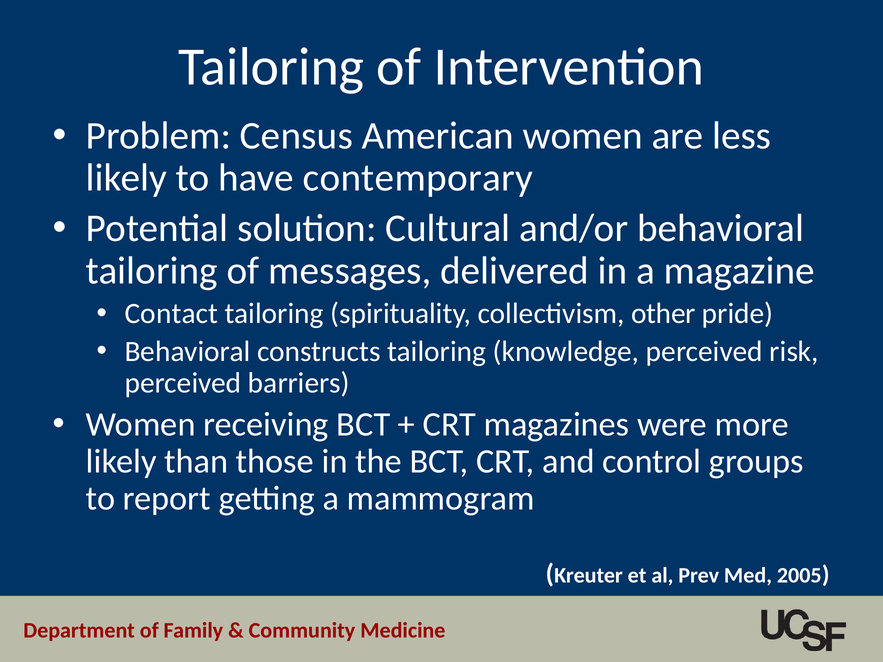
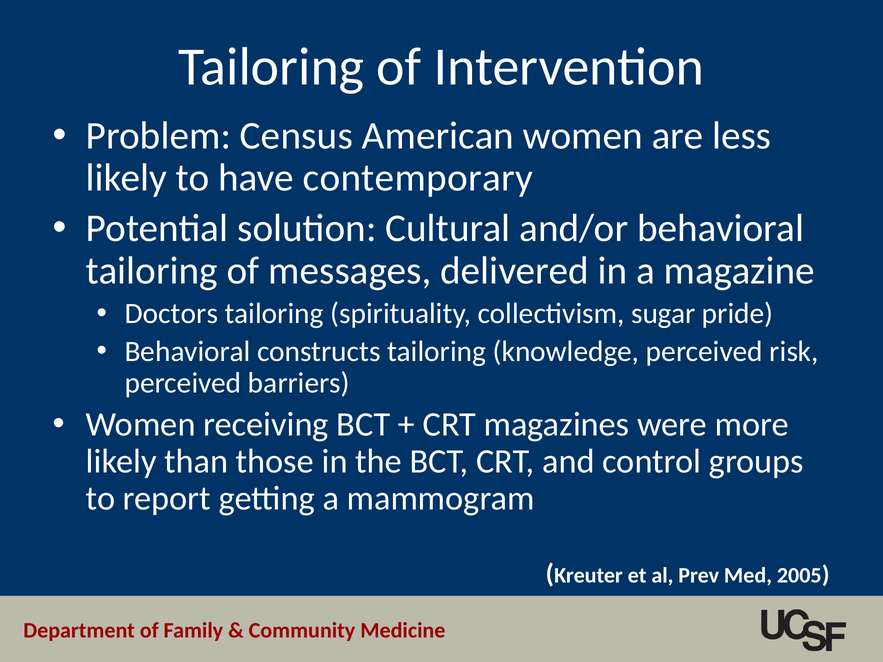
Contact: Contact -> Doctors
other: other -> sugar
